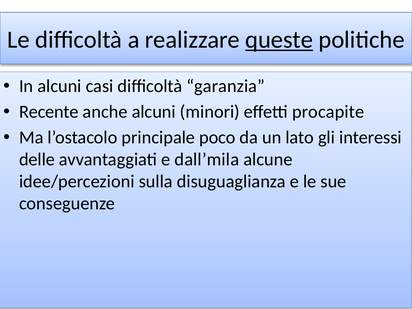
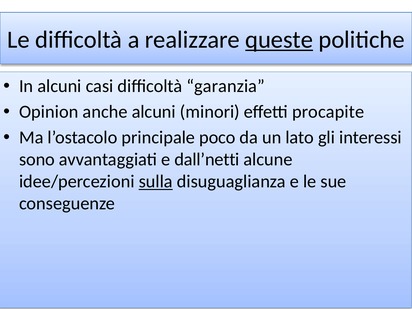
Recente: Recente -> Opinion
delle: delle -> sono
dall’mila: dall’mila -> dall’netti
sulla underline: none -> present
